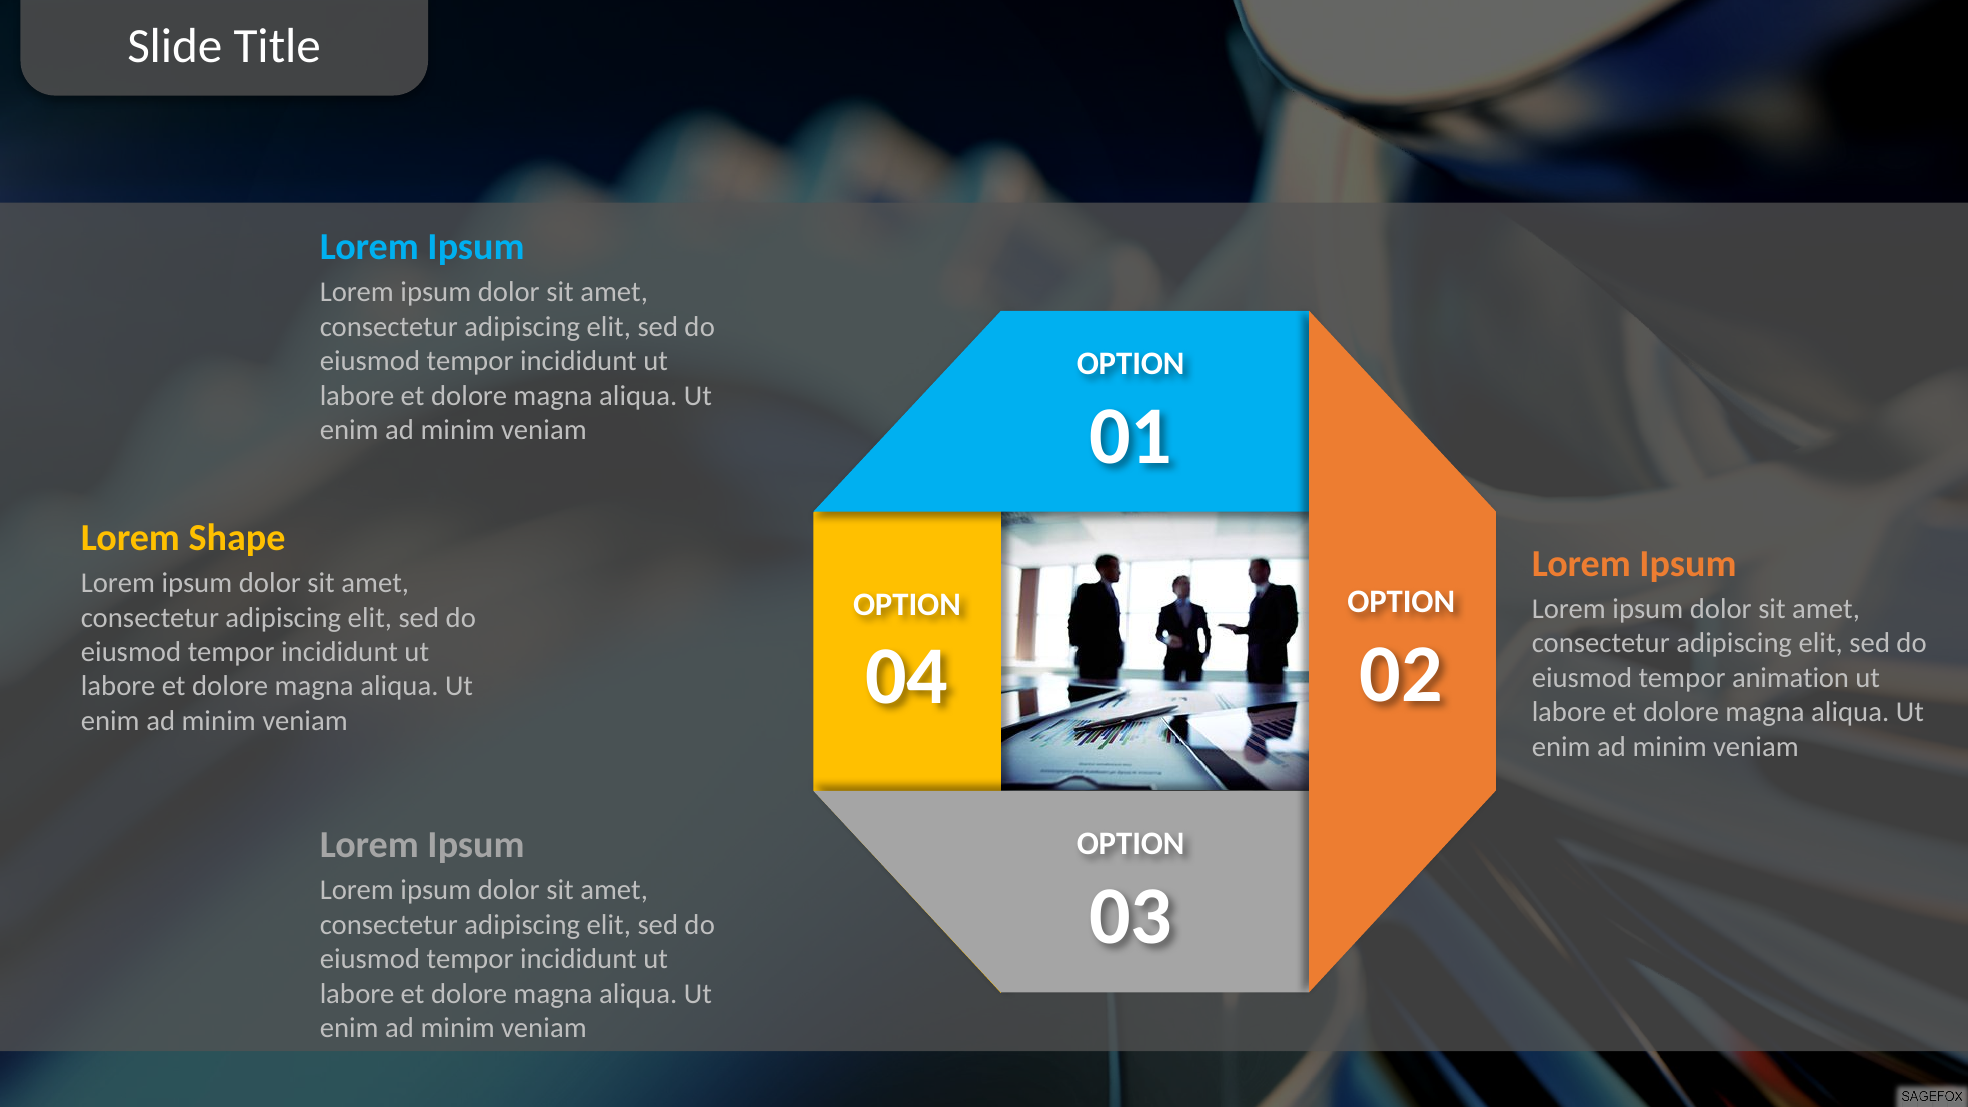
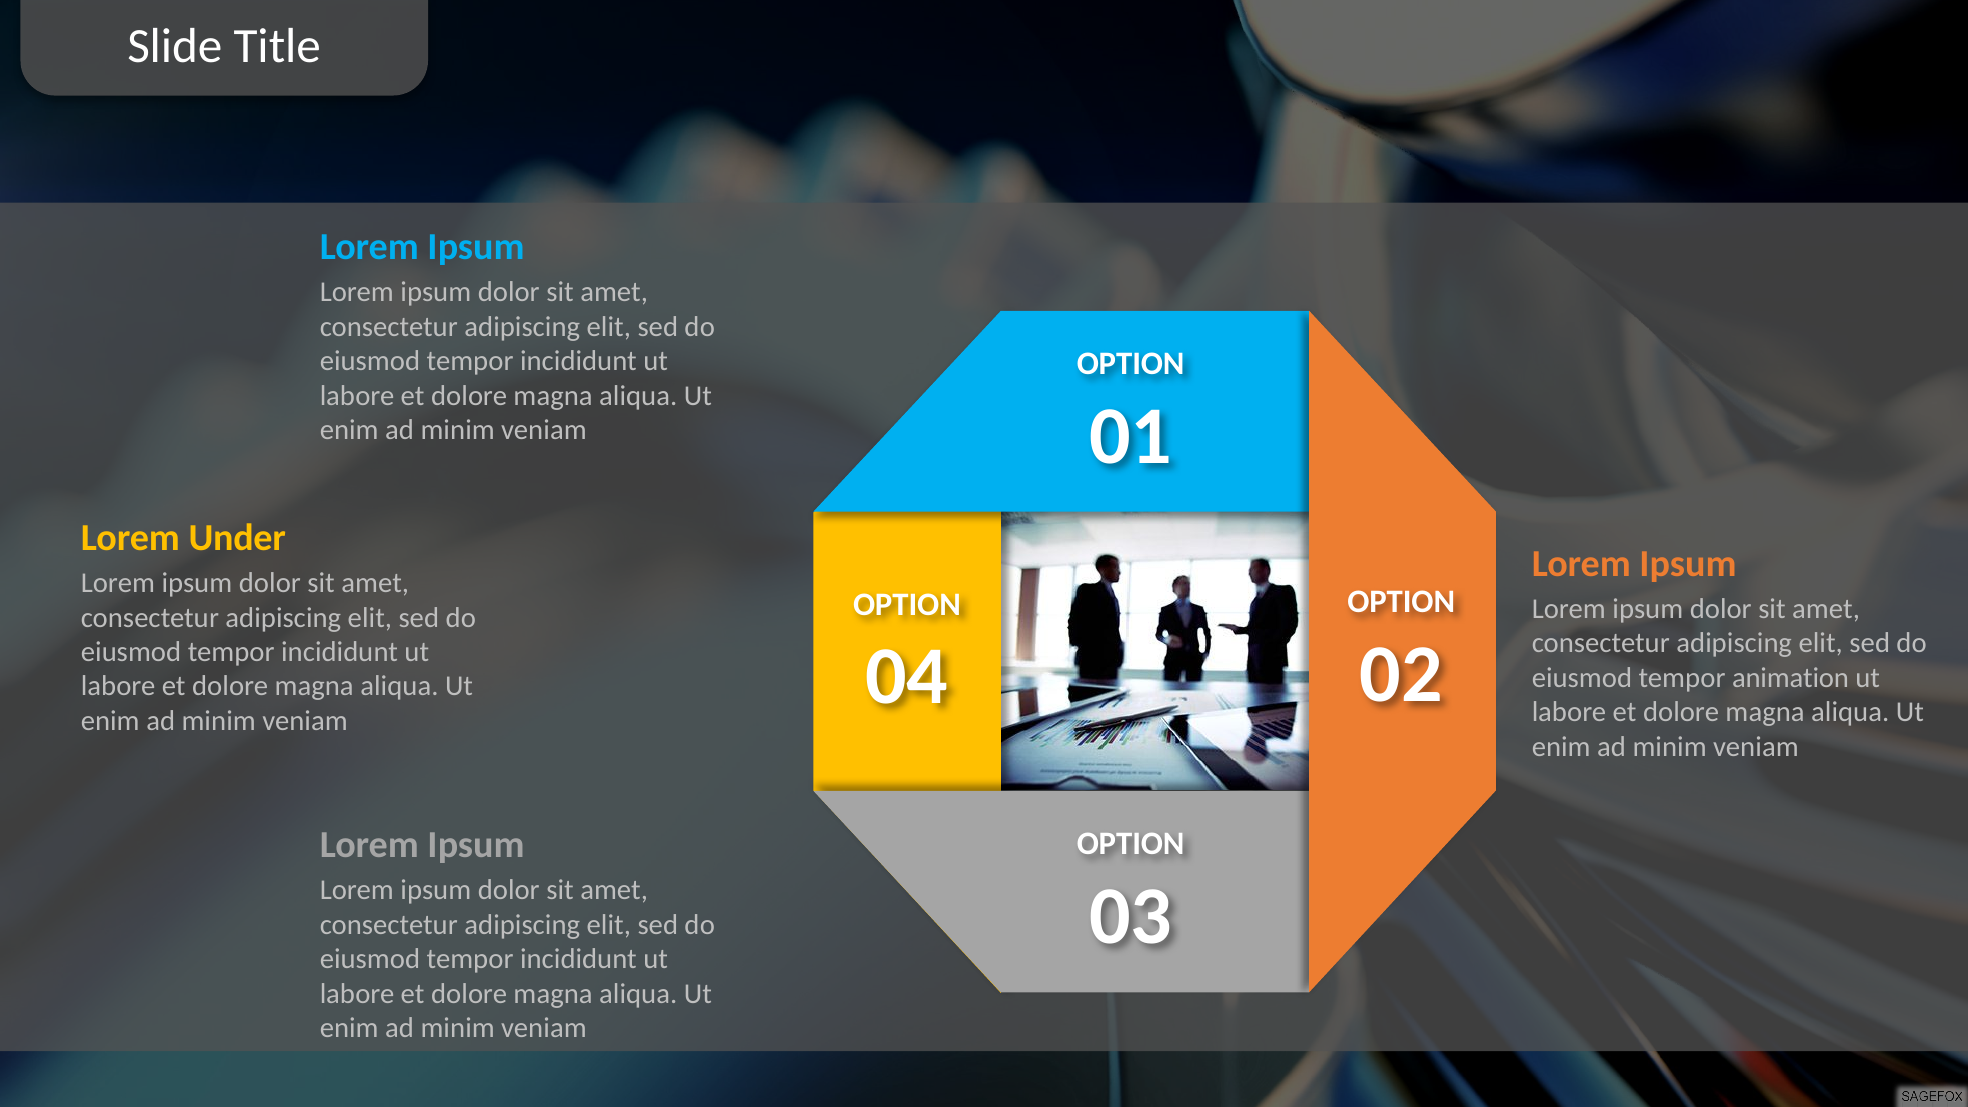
Shape: Shape -> Under
